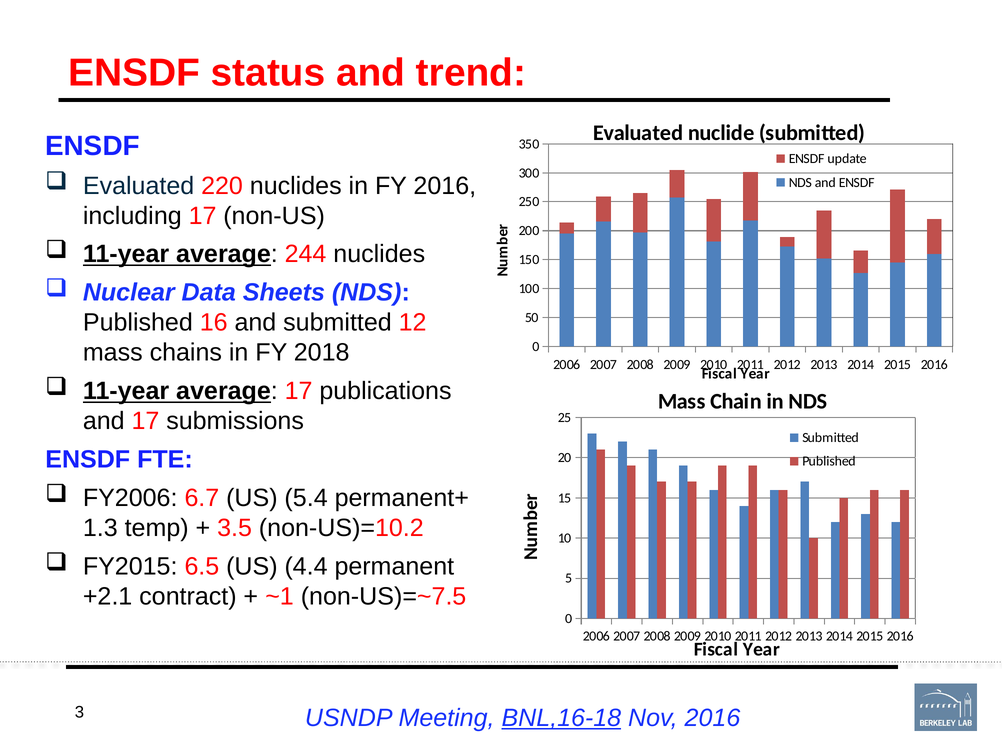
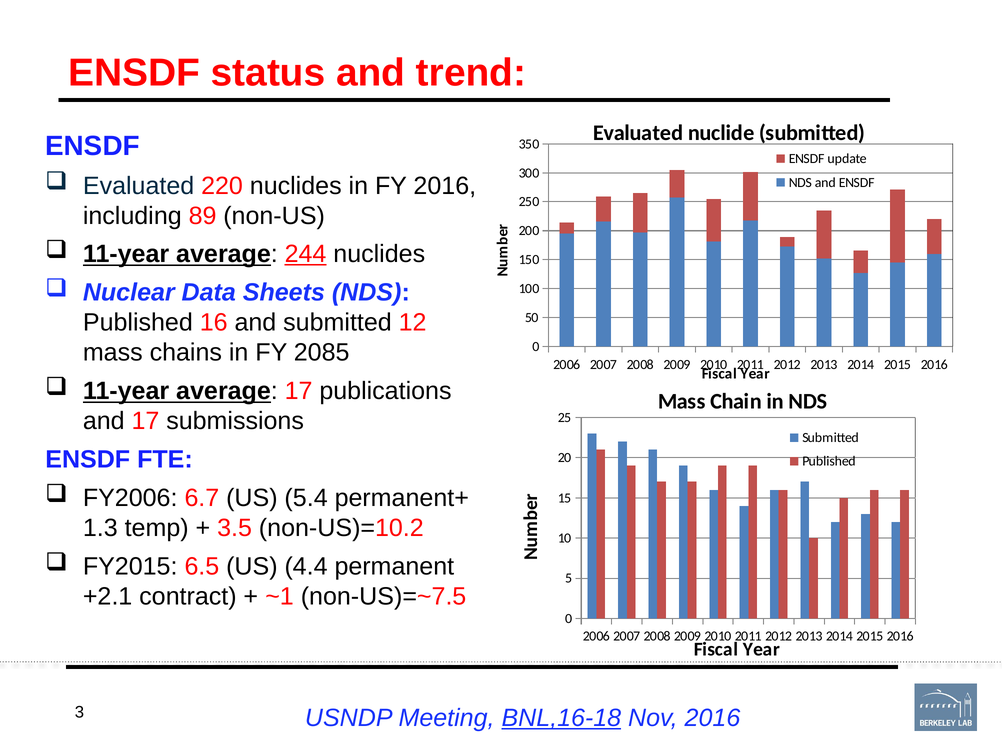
including 17: 17 -> 89
244 underline: none -> present
2018: 2018 -> 2085
